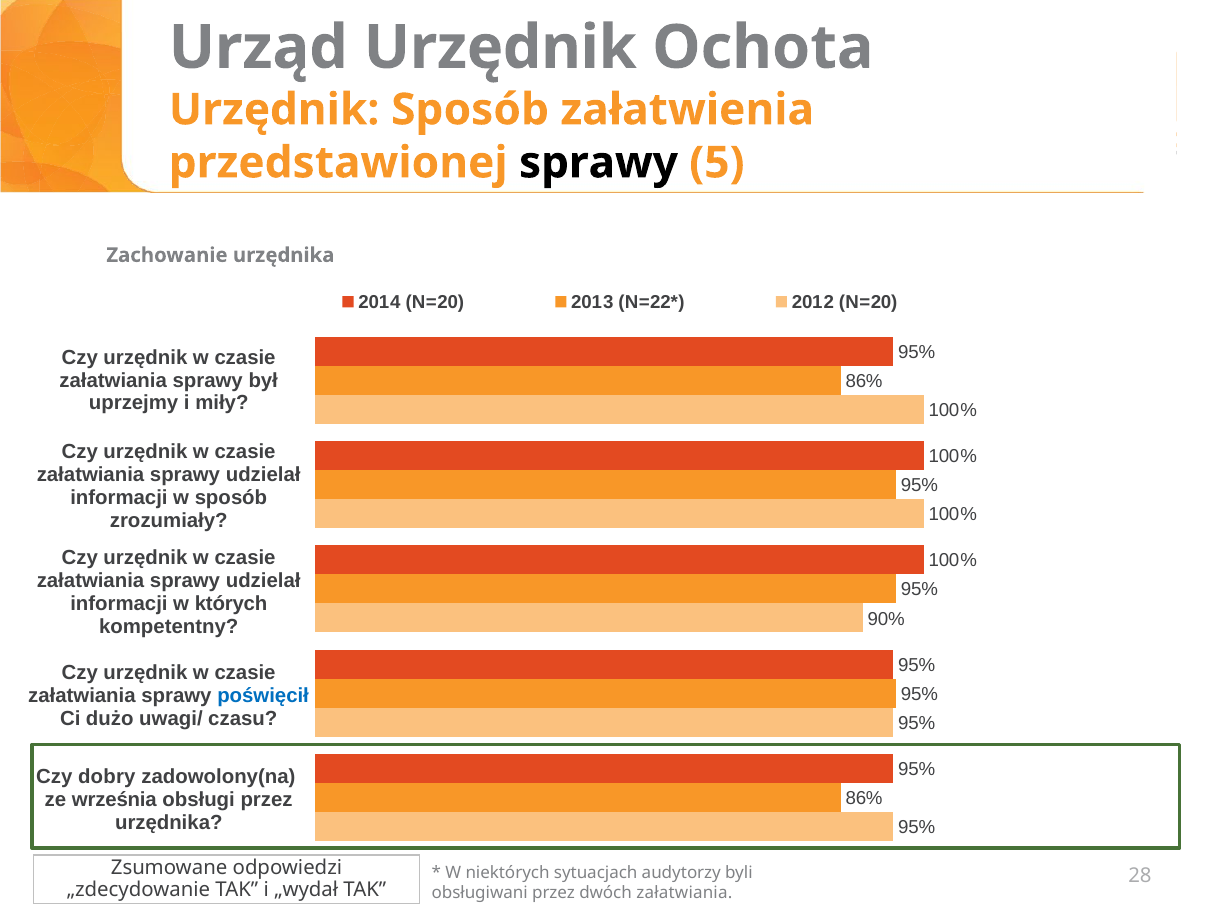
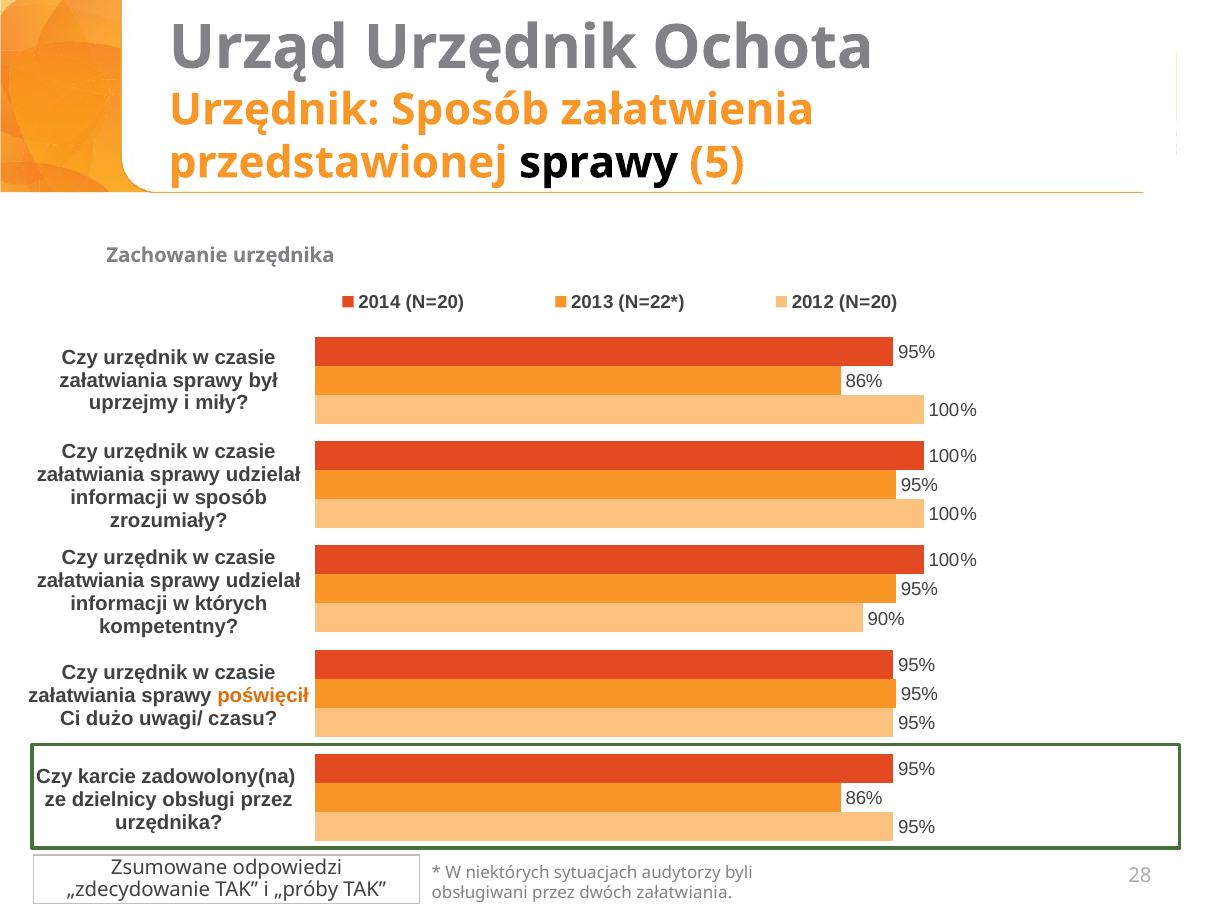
poświęcił colour: blue -> orange
dobry: dobry -> karcie
września: września -> dzielnicy
„wydał: „wydał -> „próby
